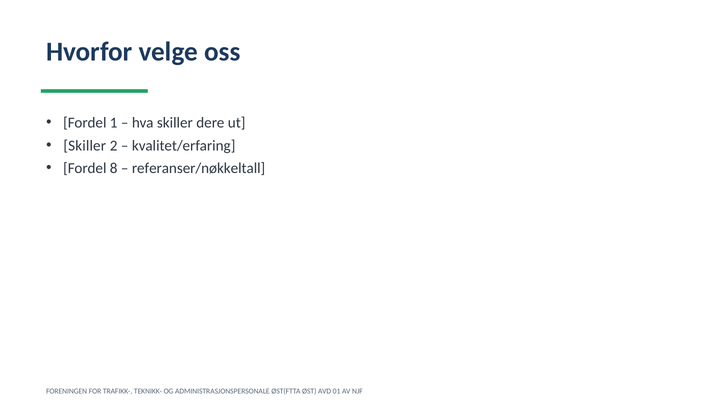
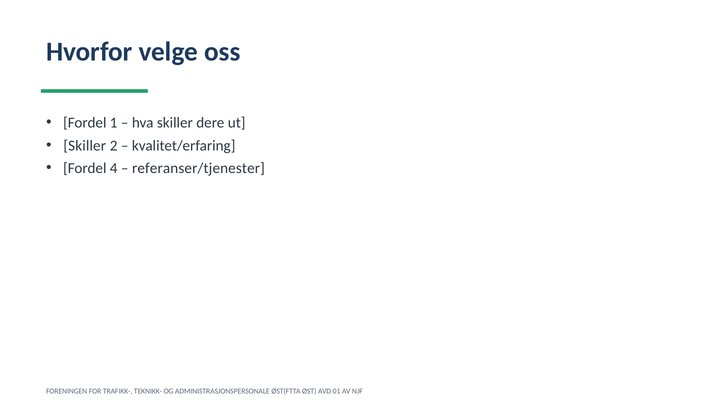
8: 8 -> 4
referanser/nøkkeltall: referanser/nøkkeltall -> referanser/tjenester
